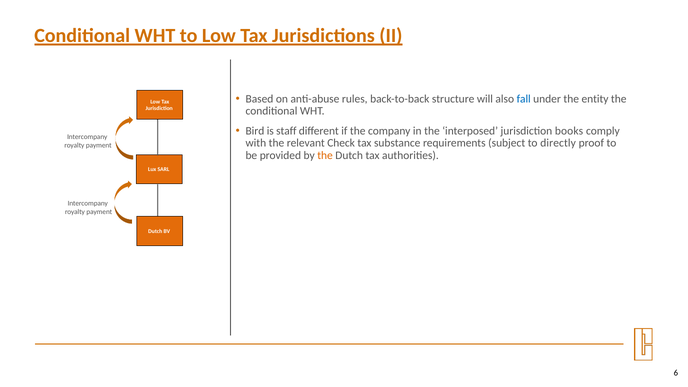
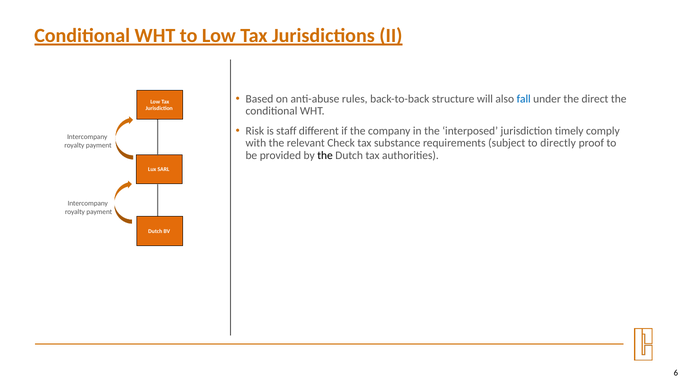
entity: entity -> direct
Bird: Bird -> Risk
books: books -> timely
the at (325, 155) colour: orange -> black
